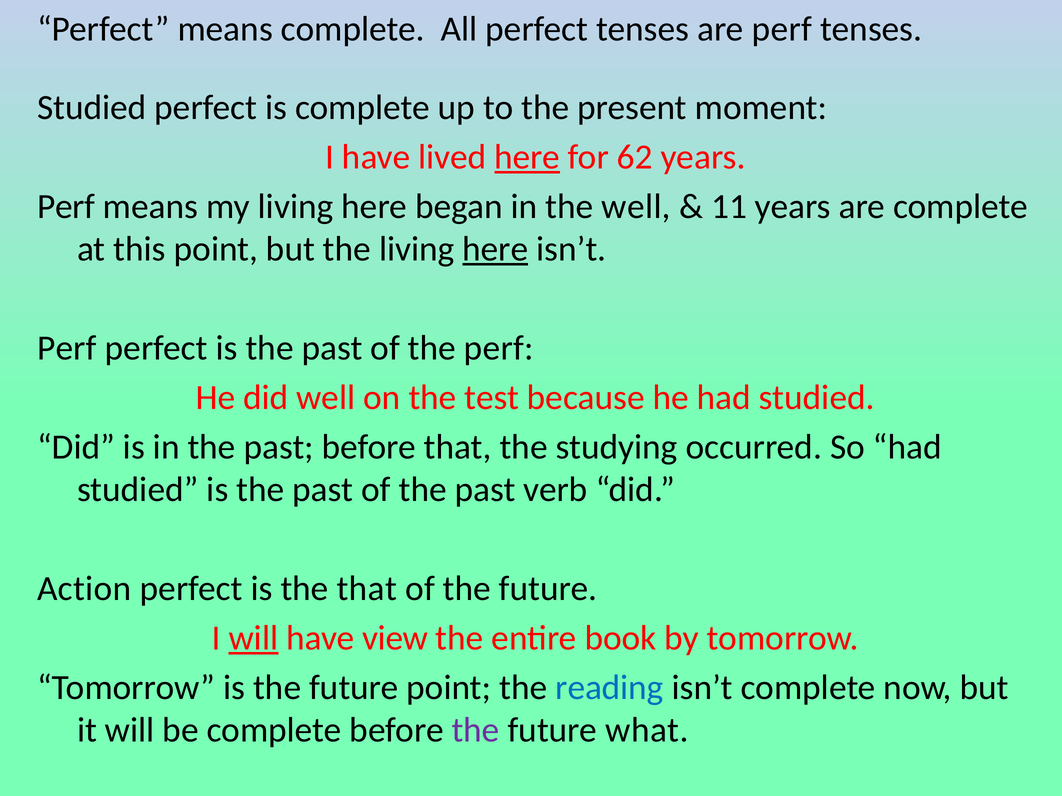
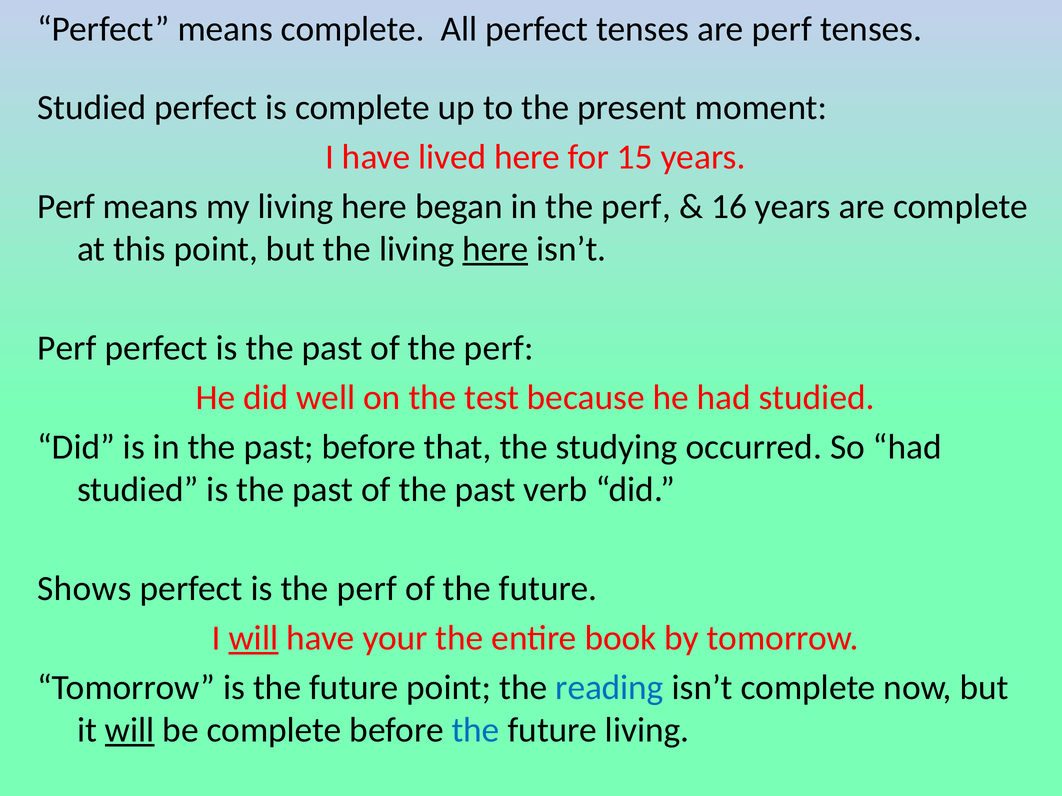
here at (527, 157) underline: present -> none
62: 62 -> 15
in the well: well -> perf
11: 11 -> 16
Action: Action -> Shows
is the that: that -> perf
view: view -> your
will at (130, 730) underline: none -> present
the at (476, 730) colour: purple -> blue
future what: what -> living
